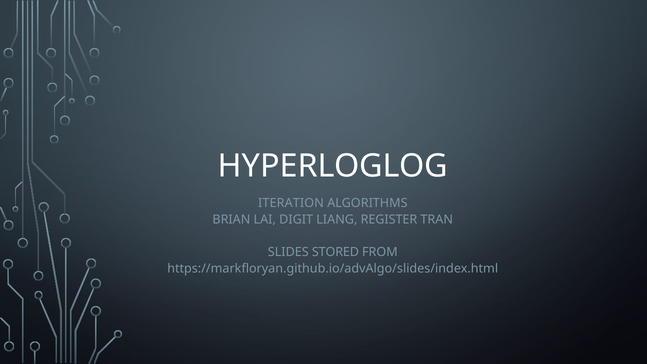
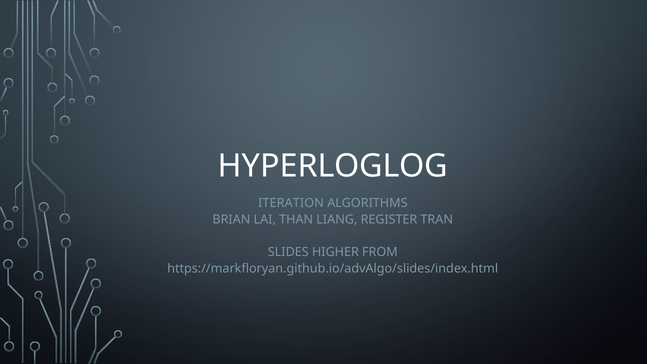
DIGIT: DIGIT -> THAN
STORED: STORED -> HIGHER
